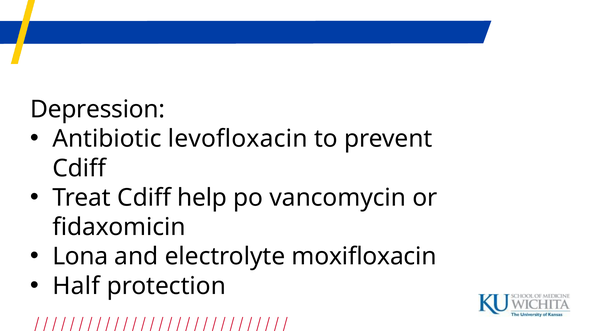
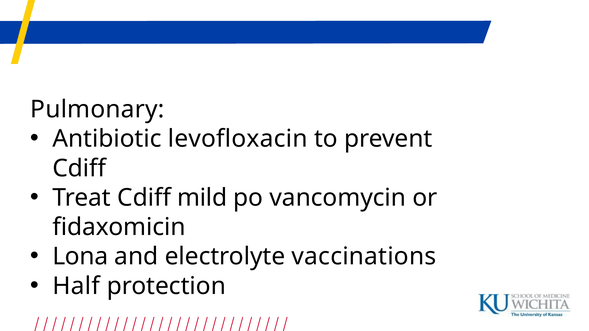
Depression: Depression -> Pulmonary
help: help -> mild
moxifloxacin: moxifloxacin -> vaccinations
